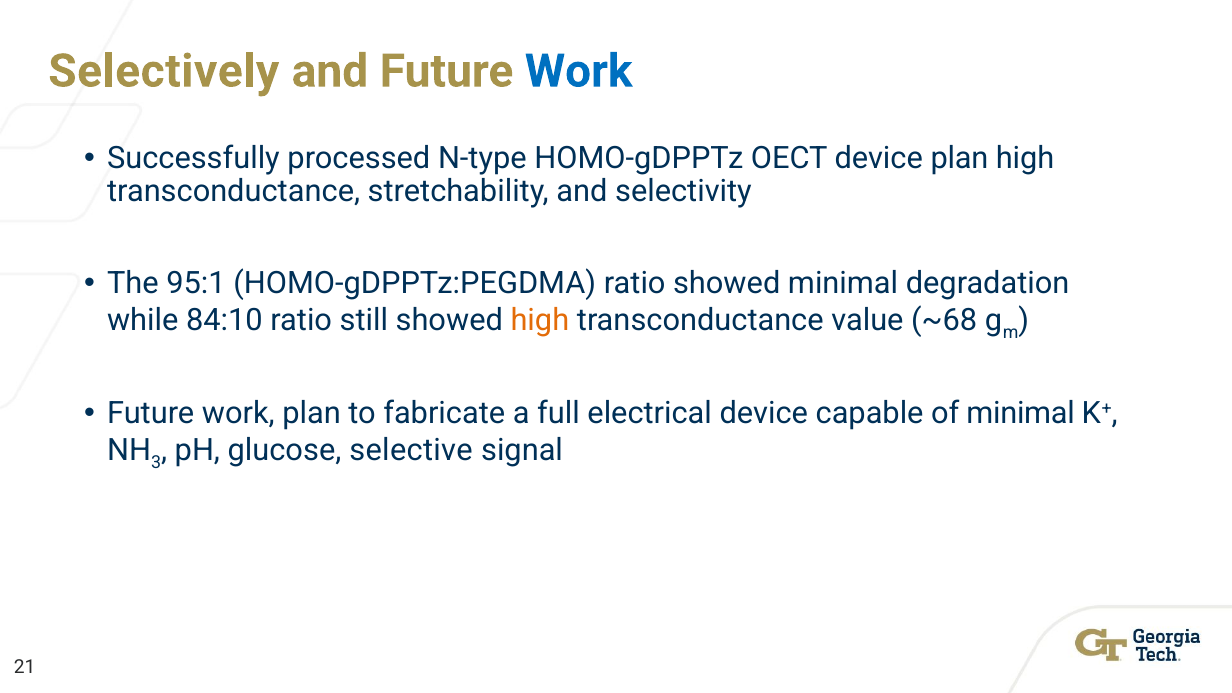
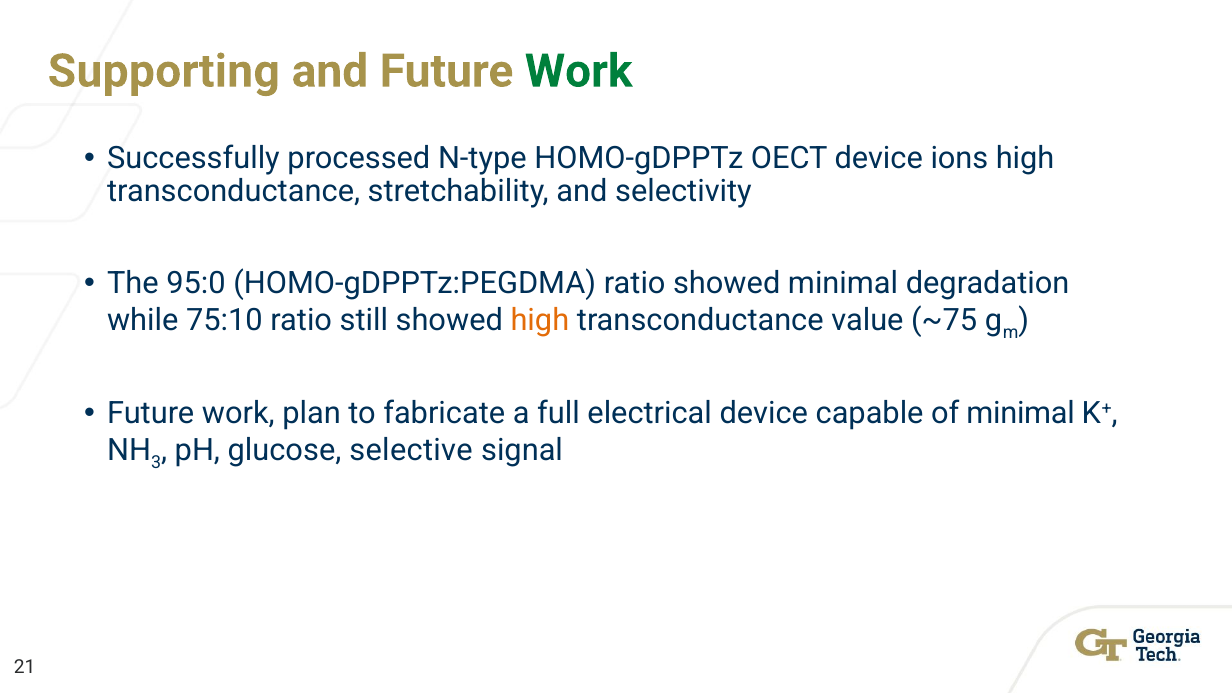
Selectively: Selectively -> Supporting
Work at (579, 71) colour: blue -> green
device plan: plan -> ions
95:1: 95:1 -> 95:0
84:10: 84:10 -> 75:10
~68: ~68 -> ~75
